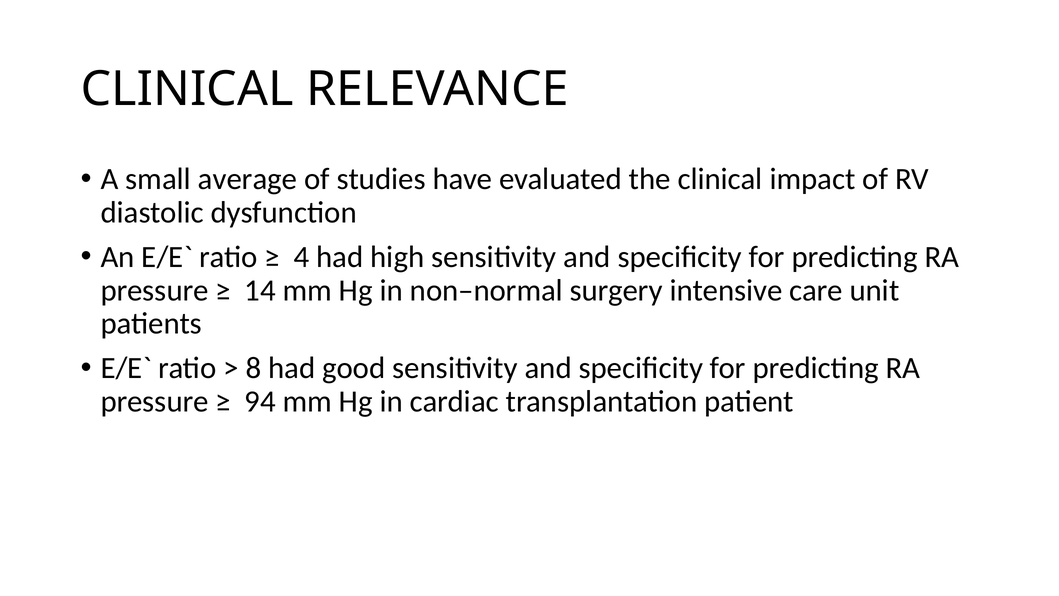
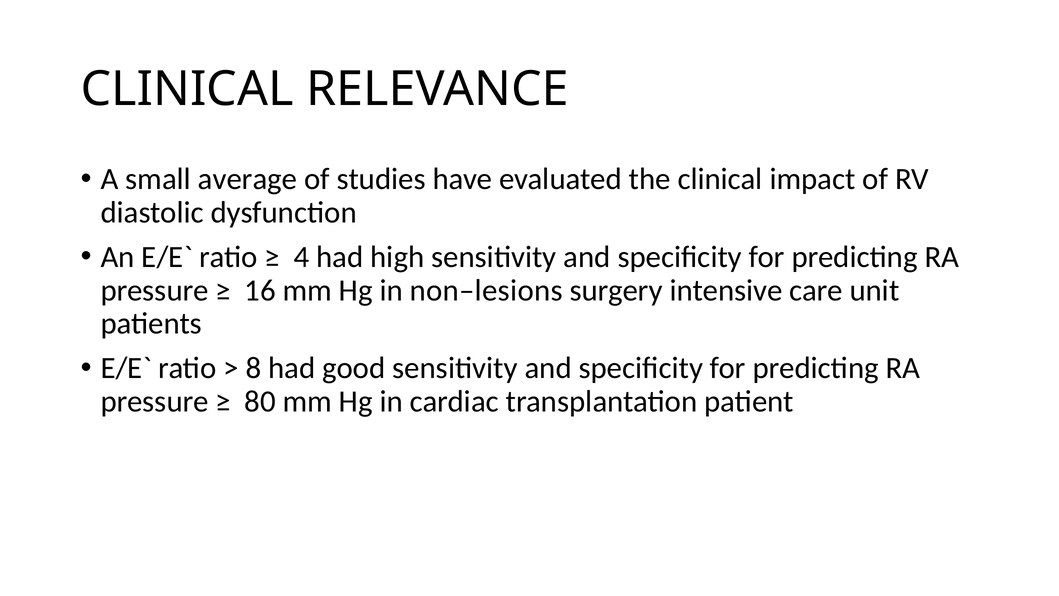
14: 14 -> 16
non–normal: non–normal -> non–lesions
94: 94 -> 80
